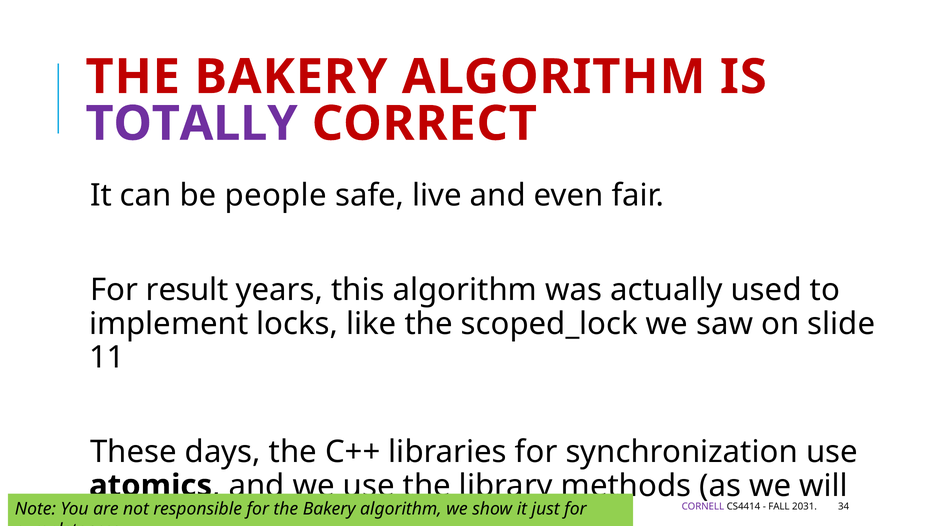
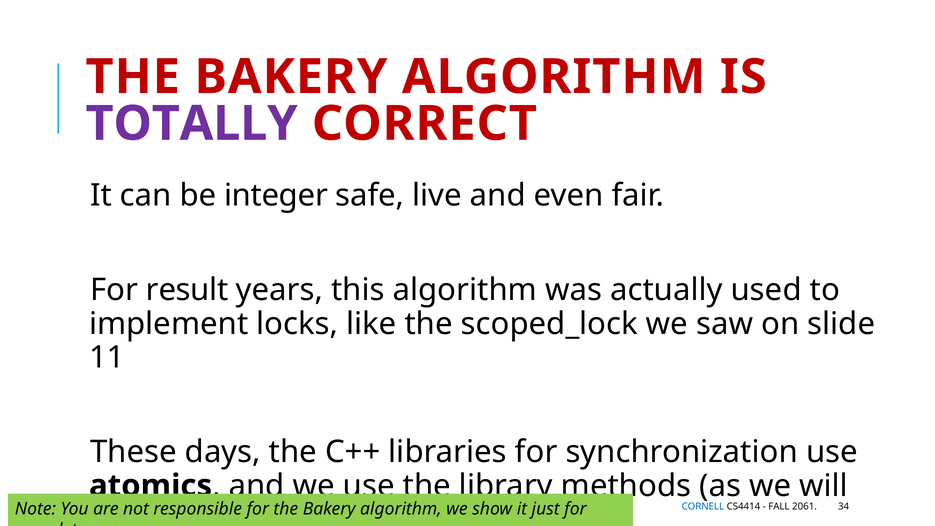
people: people -> integer
CORNELL colour: purple -> blue
2031: 2031 -> 2061
